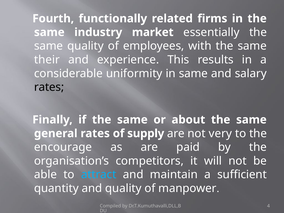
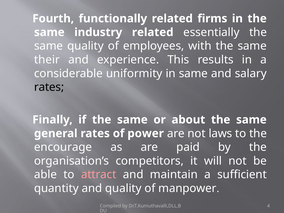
industry market: market -> related
supply: supply -> power
very: very -> laws
attract colour: light blue -> pink
